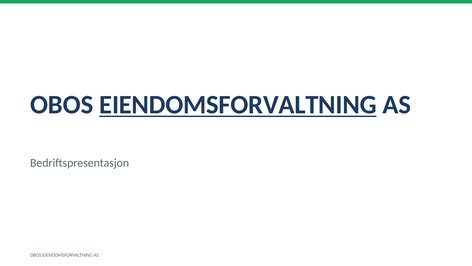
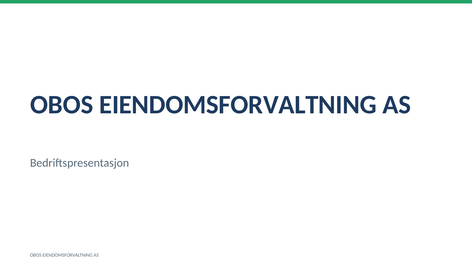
EIENDOMSFORVALTNING at (238, 105) underline: present -> none
